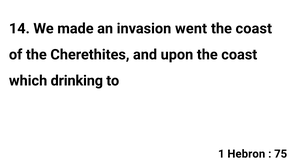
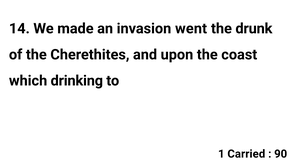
coast at (254, 29): coast -> drunk
Hebron: Hebron -> Carried
75: 75 -> 90
